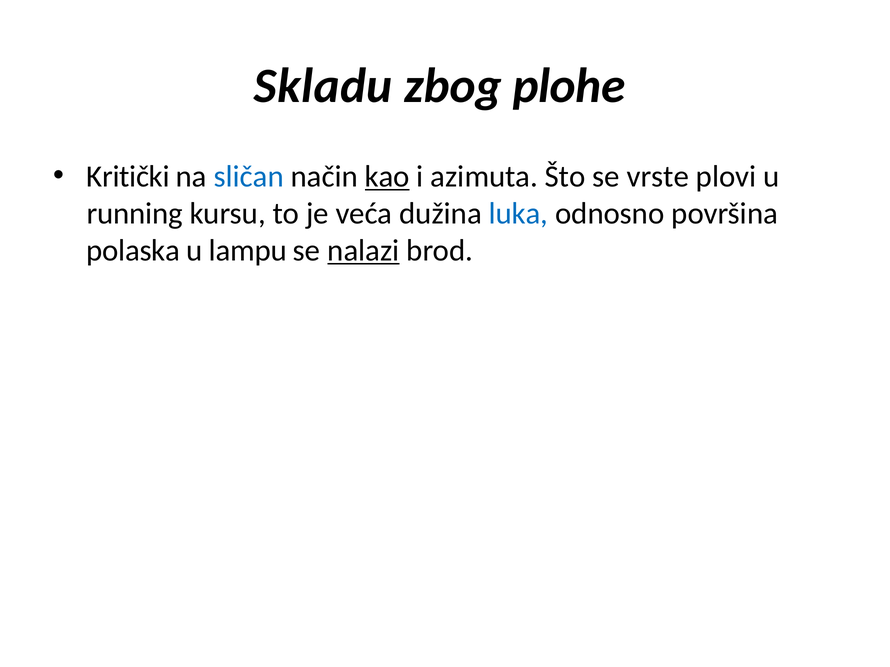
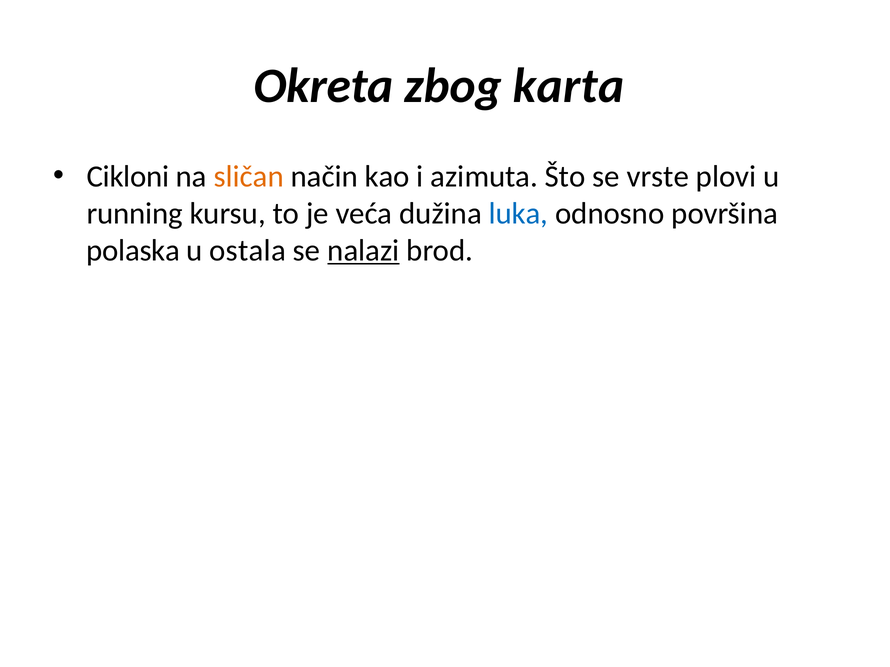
Skladu: Skladu -> Okreta
plohe: plohe -> karta
Kritički: Kritički -> Cikloni
sličan colour: blue -> orange
kao underline: present -> none
lampu: lampu -> ostala
